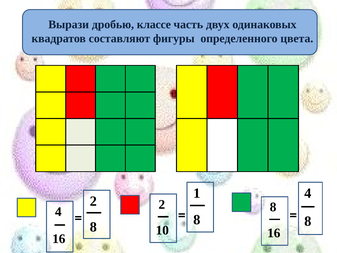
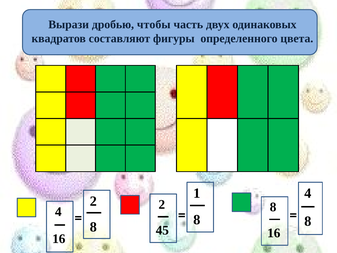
классе: классе -> чтобы
10: 10 -> 45
